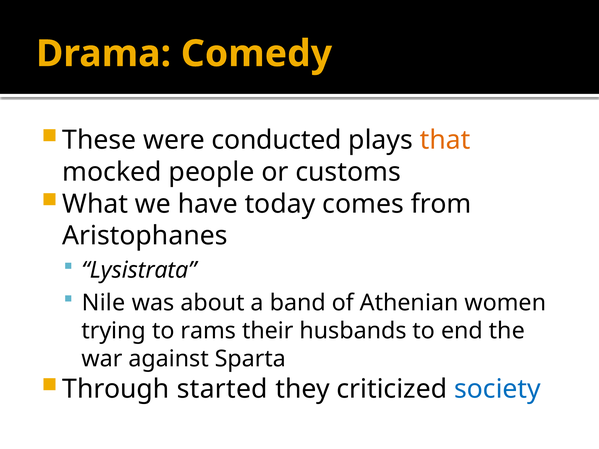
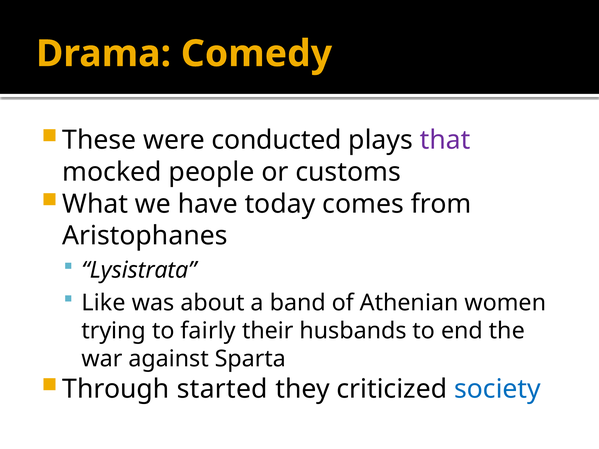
that colour: orange -> purple
Nile: Nile -> Like
rams: rams -> fairly
